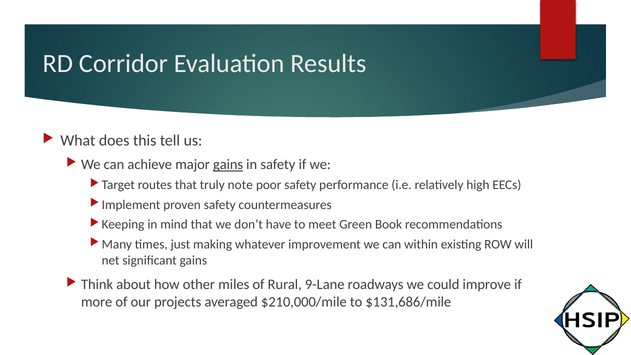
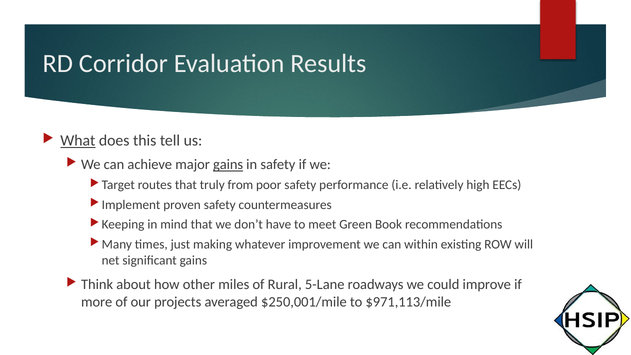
What underline: none -> present
note: note -> from
9-Lane: 9-Lane -> 5-Lane
$210,000/mile: $210,000/mile -> $250,001/mile
$131,686/mile: $131,686/mile -> $971,113/mile
